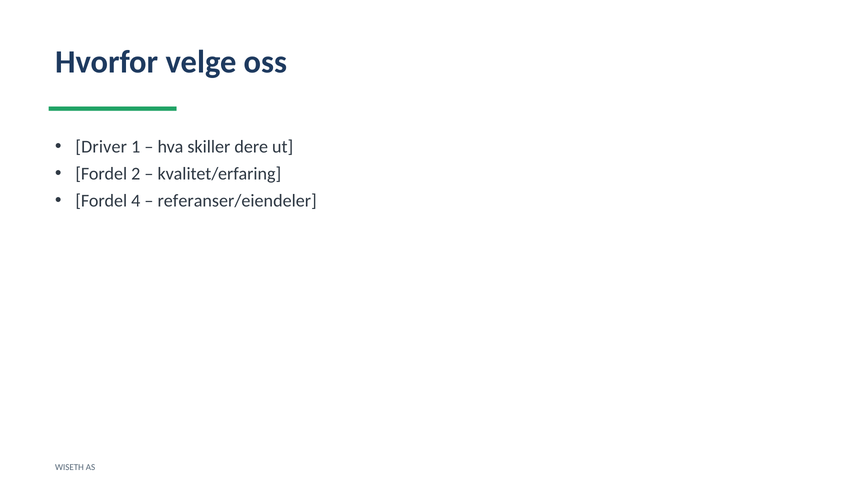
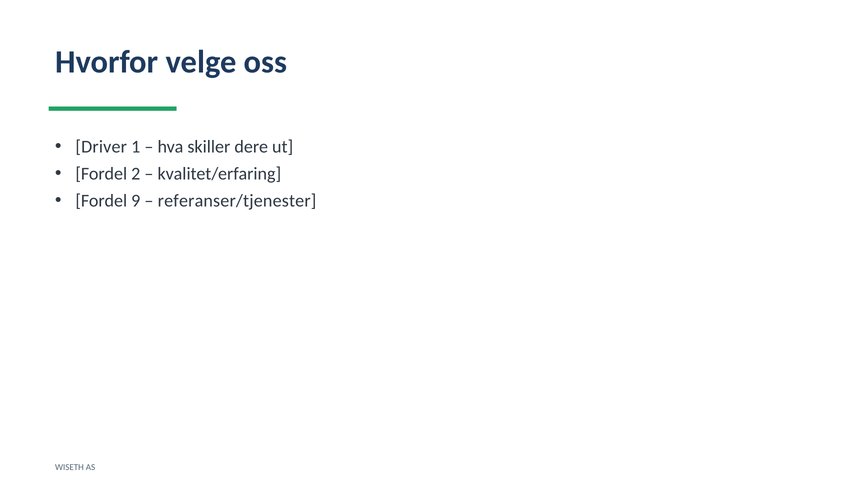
4: 4 -> 9
referanser/eiendeler: referanser/eiendeler -> referanser/tjenester
